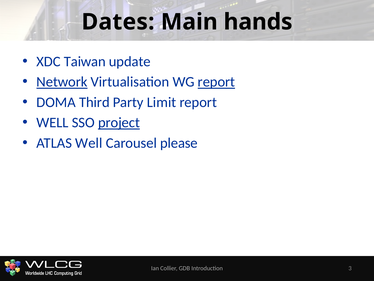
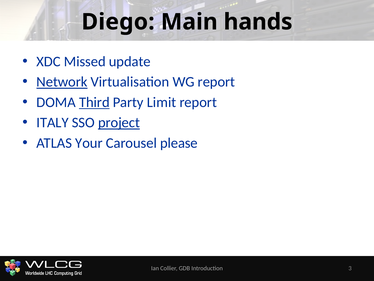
Dates: Dates -> Diego
Taiwan: Taiwan -> Missed
report at (216, 82) underline: present -> none
Third underline: none -> present
WELL at (53, 122): WELL -> ITALY
ATLAS Well: Well -> Your
